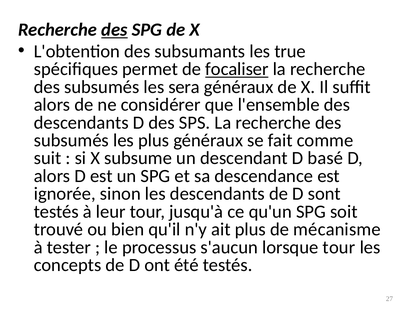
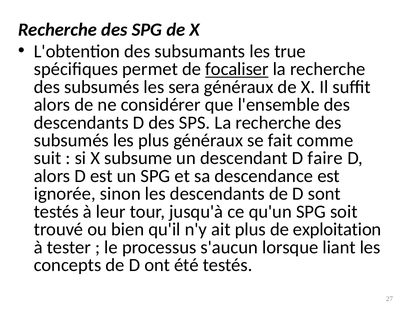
des at (114, 30) underline: present -> none
basé: basé -> faire
mécanisme: mécanisme -> exploitation
lorsque tour: tour -> liant
